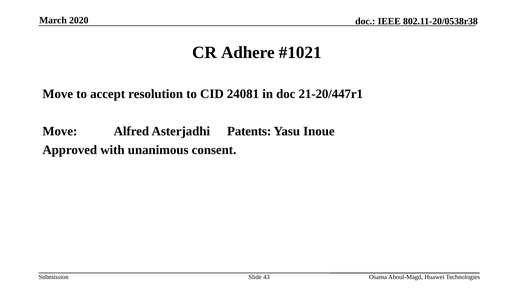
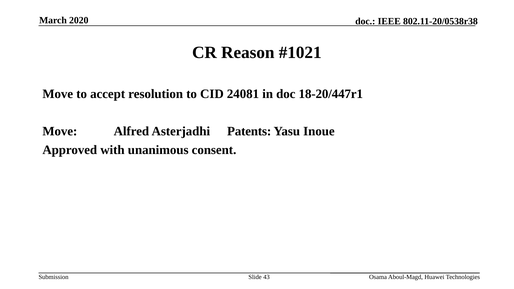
Adhere: Adhere -> Reason
21-20/447r1: 21-20/447r1 -> 18-20/447r1
